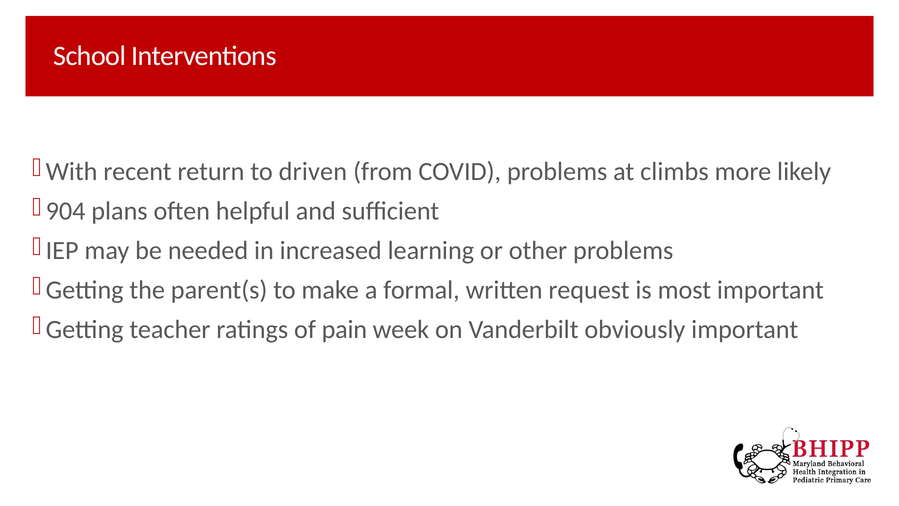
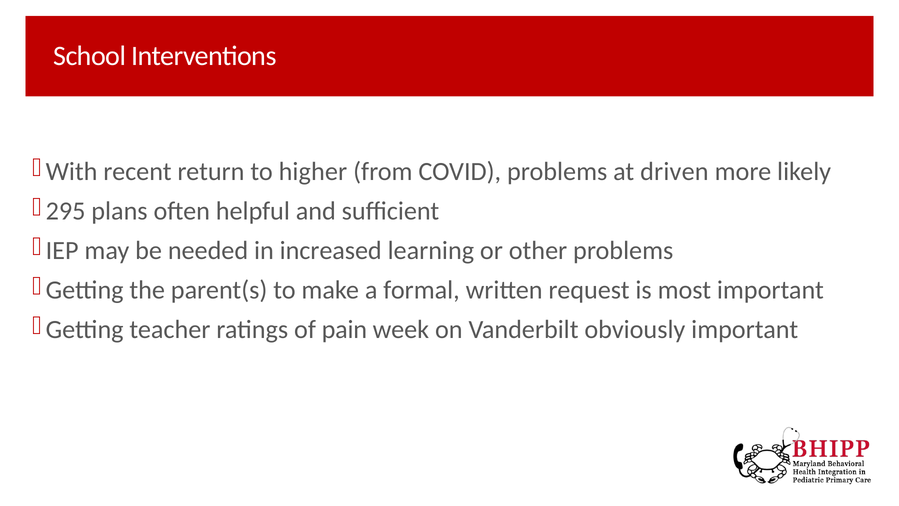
driven: driven -> higher
climbs: climbs -> driven
904: 904 -> 295
